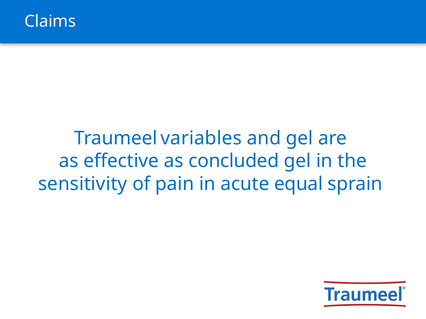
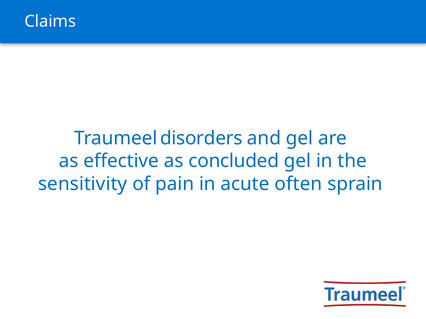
variables: variables -> disorders
equal: equal -> often
